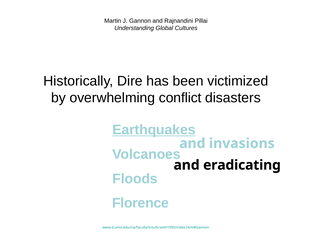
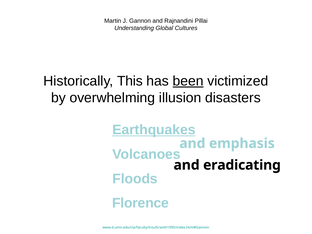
Dire: Dire -> This
been underline: none -> present
conflict: conflict -> illusion
invasions: invasions -> emphasis
